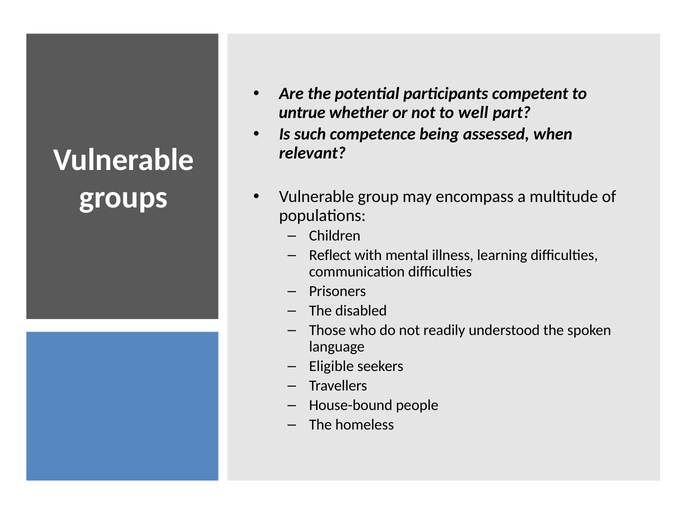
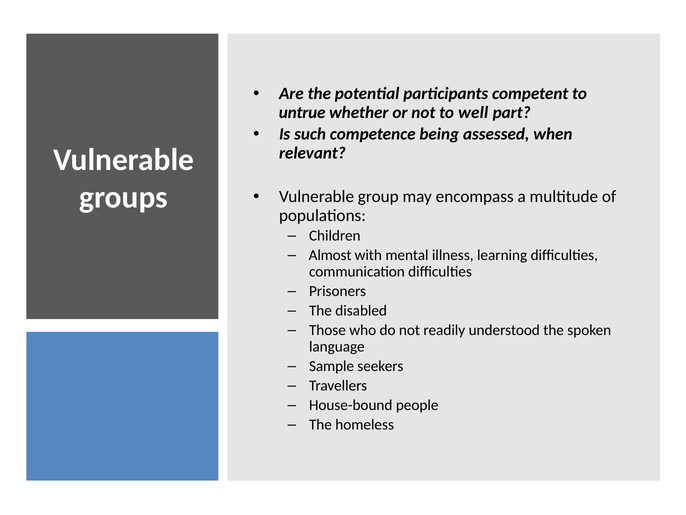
Reflect: Reflect -> Almost
Eligible: Eligible -> Sample
